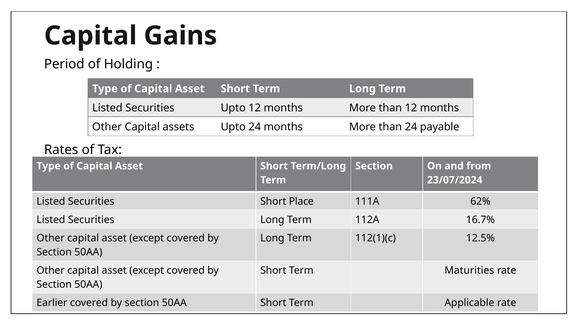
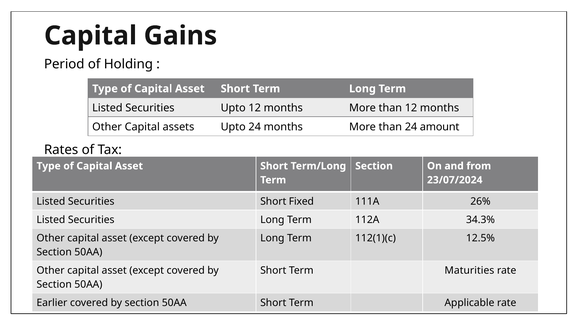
payable: payable -> amount
Place: Place -> Fixed
62%: 62% -> 26%
16.7%: 16.7% -> 34.3%
